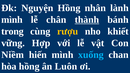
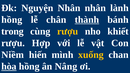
Nguyện Hồng: Hồng -> Nhân
mình at (12, 20): mình -> hồng
vững at (13, 43): vững -> rượu
xuống colour: light blue -> yellow
hòa underline: none -> present
Luôn: Luôn -> Nâng
